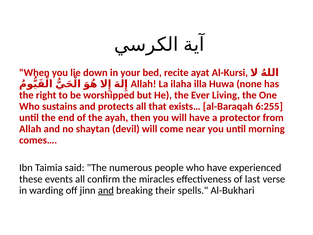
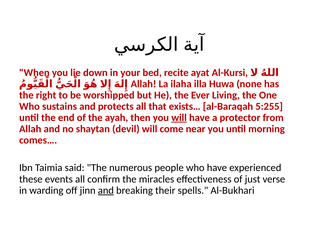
6:255: 6:255 -> 5:255
will at (179, 118) underline: none -> present
last: last -> just
